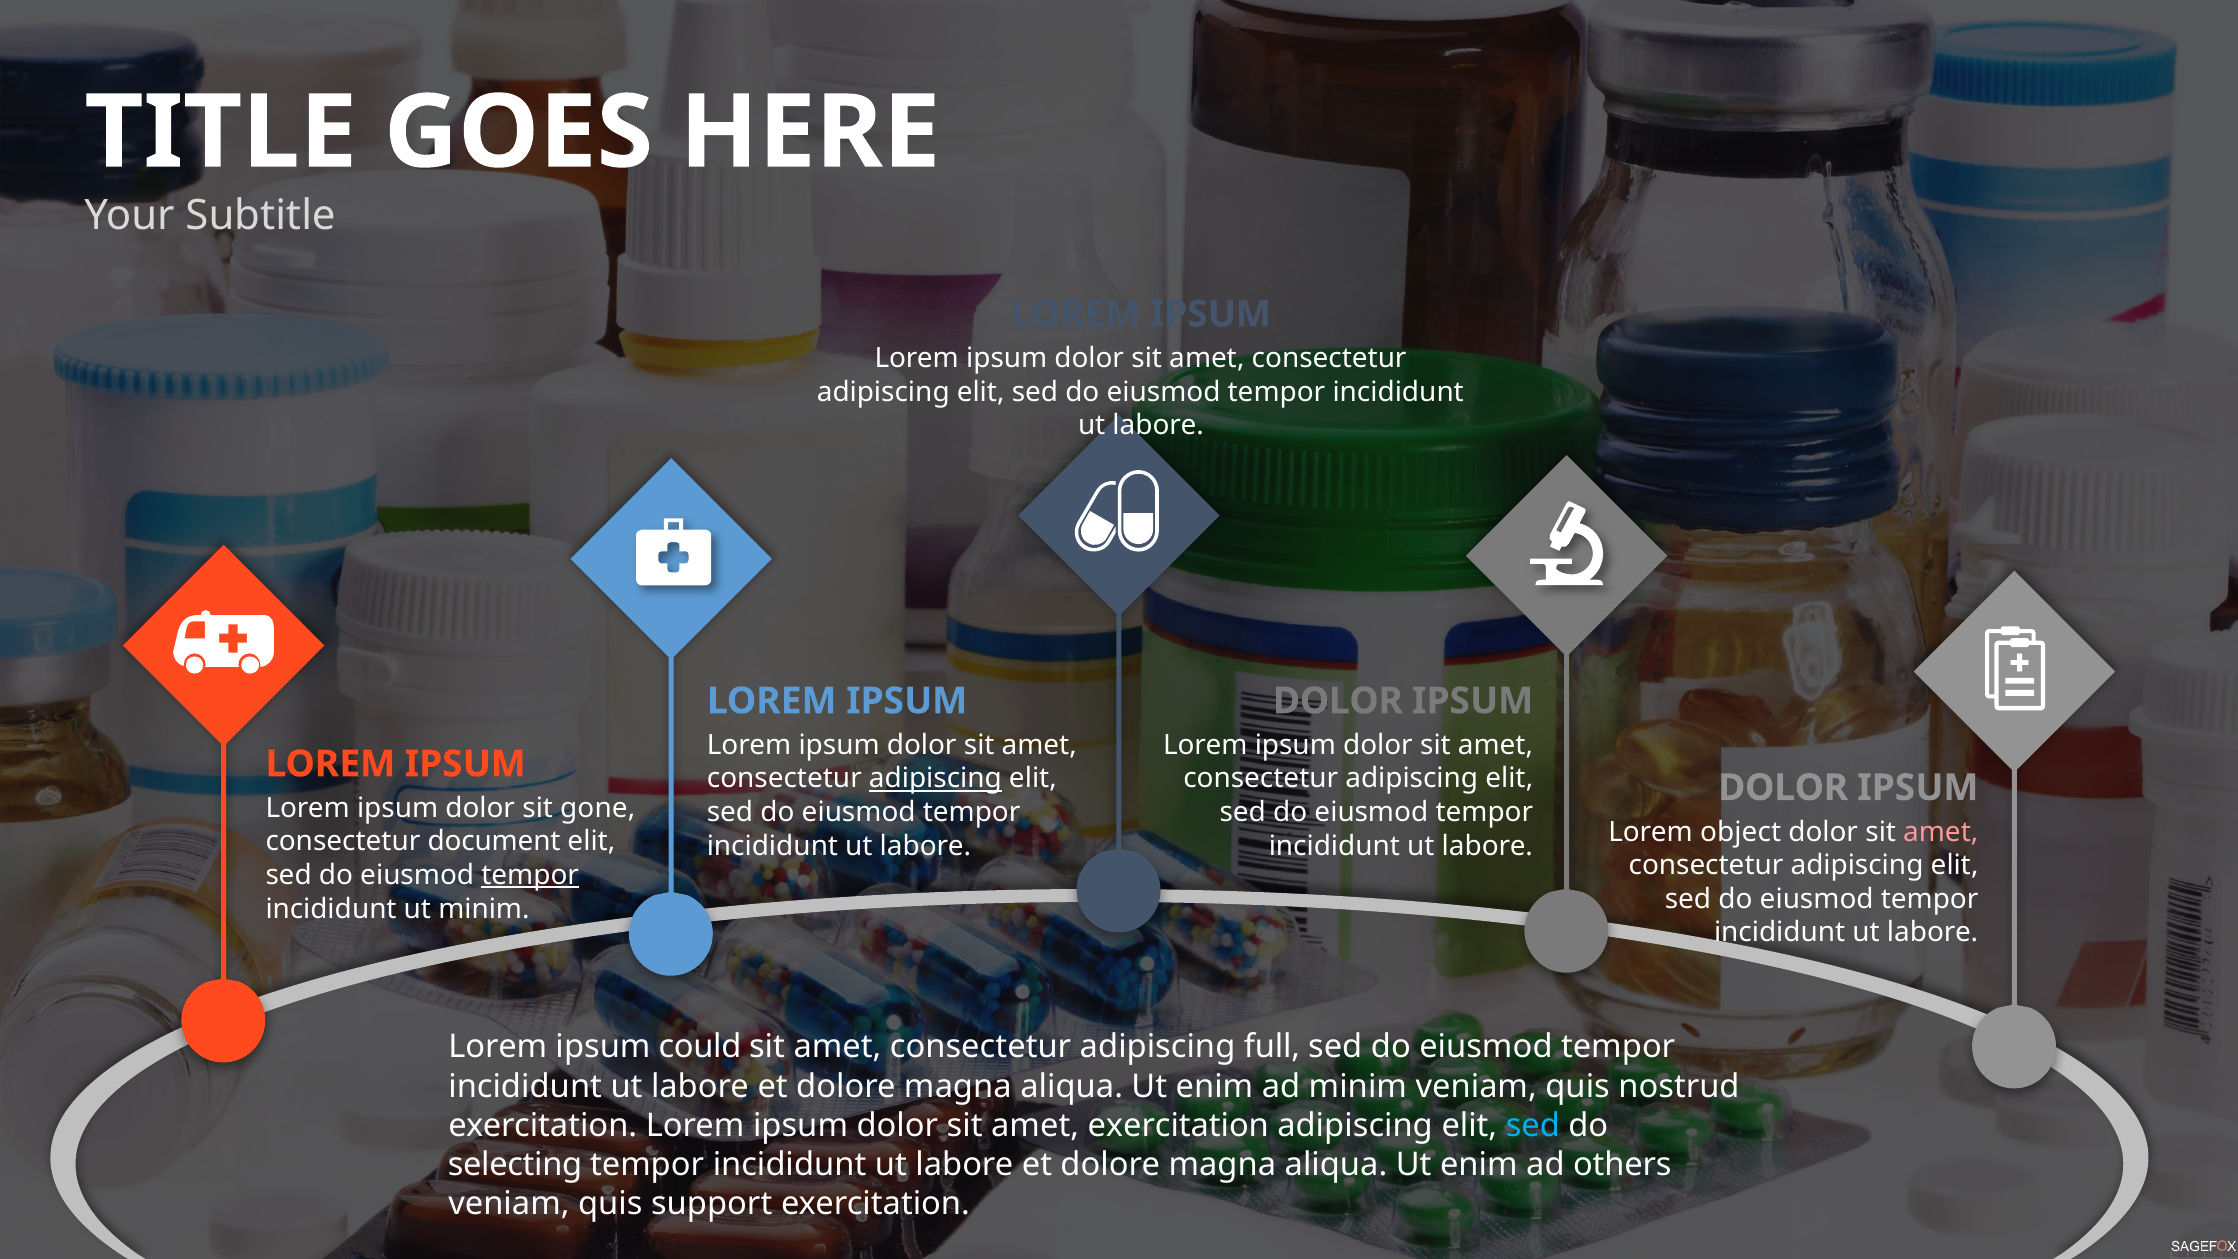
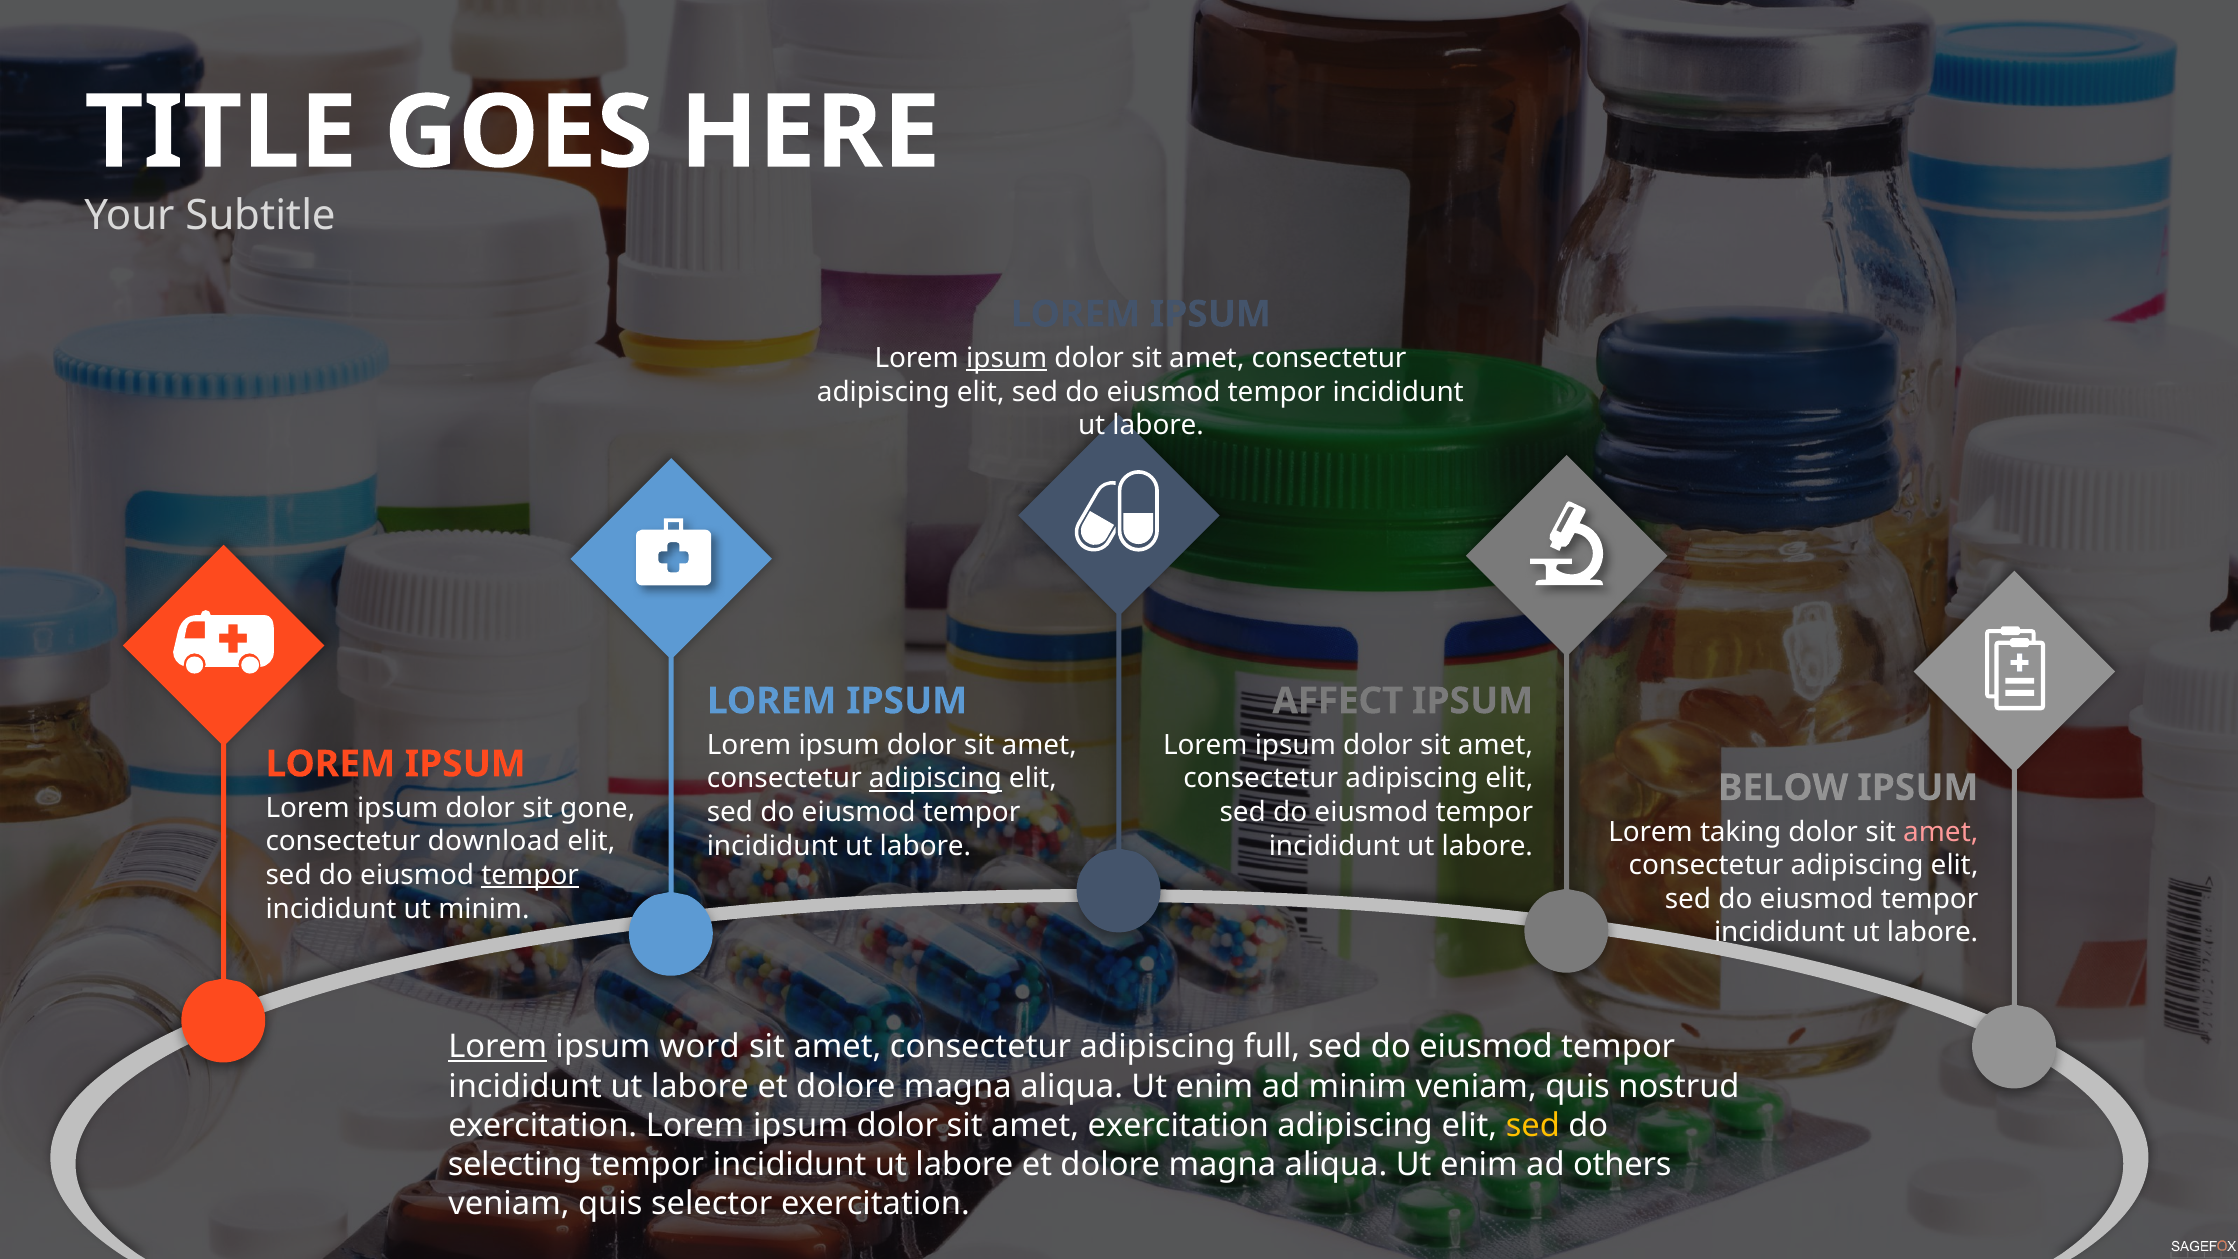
ipsum at (1007, 358) underline: none -> present
DOLOR at (1338, 701): DOLOR -> AFFECT
DOLOR at (1783, 788): DOLOR -> BELOW
object: object -> taking
document: document -> download
Lorem at (498, 1047) underline: none -> present
could: could -> word
sed at (1533, 1125) colour: light blue -> yellow
support: support -> selector
